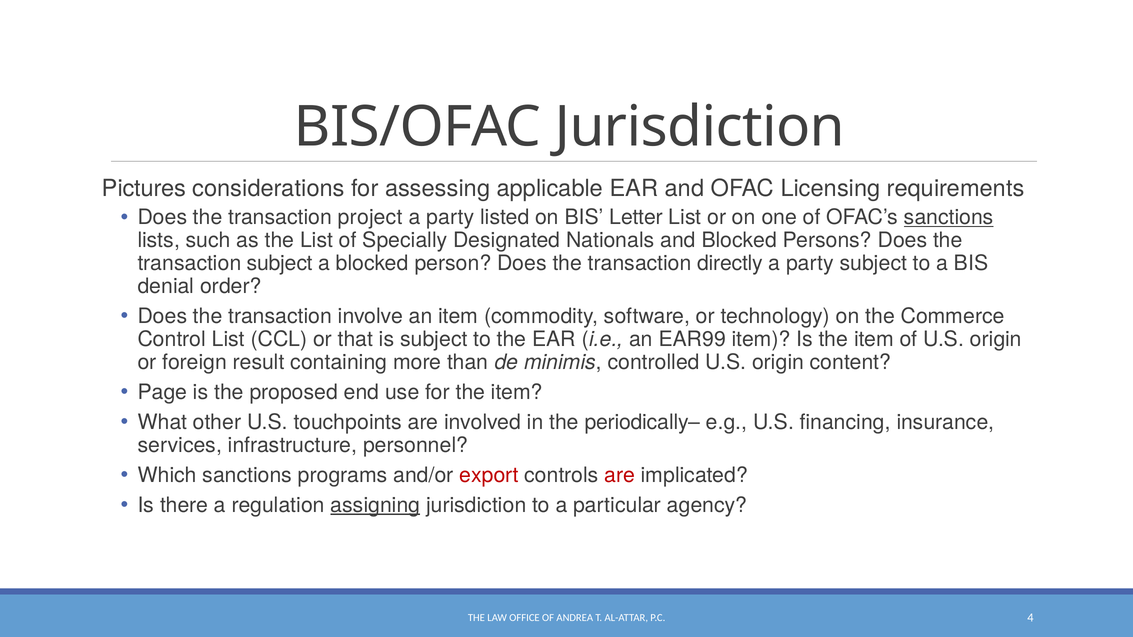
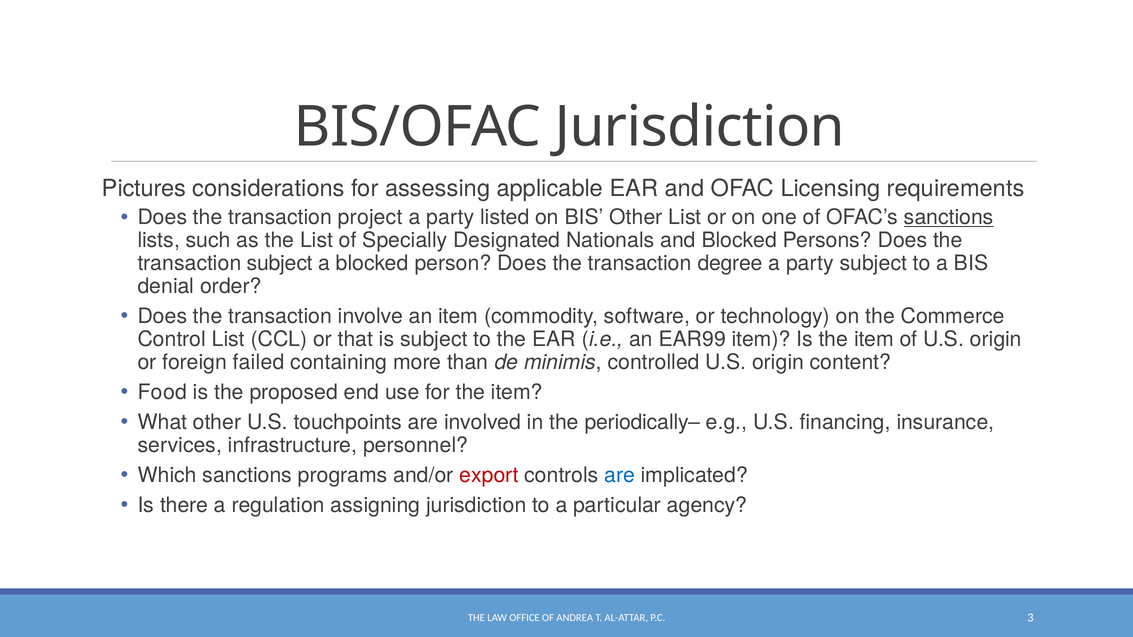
BIS Letter: Letter -> Other
directly: directly -> degree
result: result -> failed
Page: Page -> Food
are at (620, 475) colour: red -> blue
assigning underline: present -> none
4: 4 -> 3
